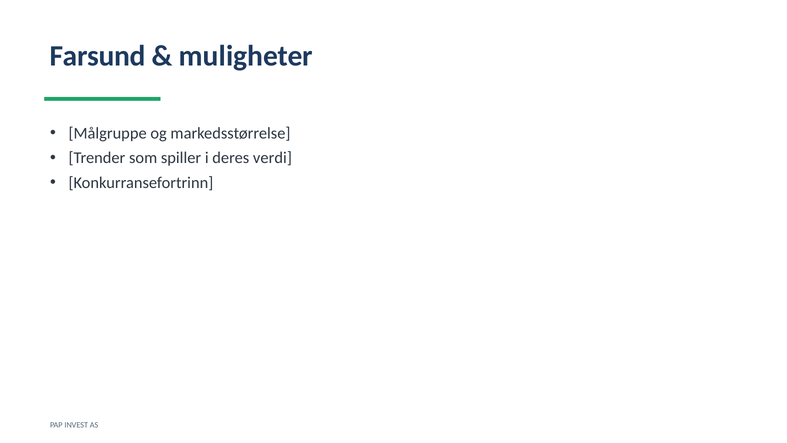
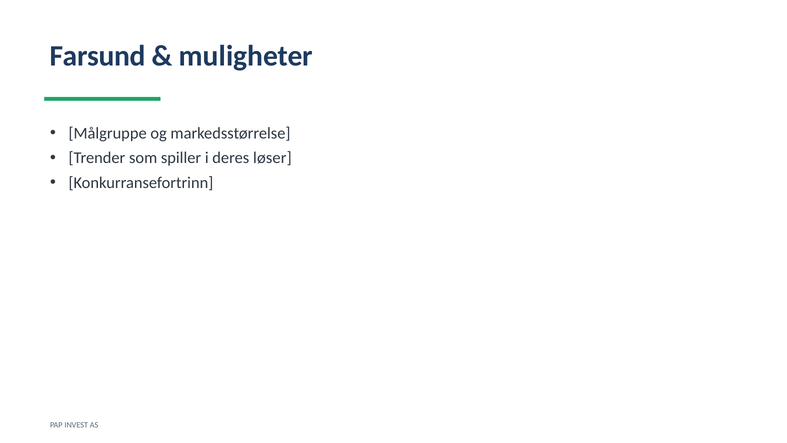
verdi: verdi -> løser
